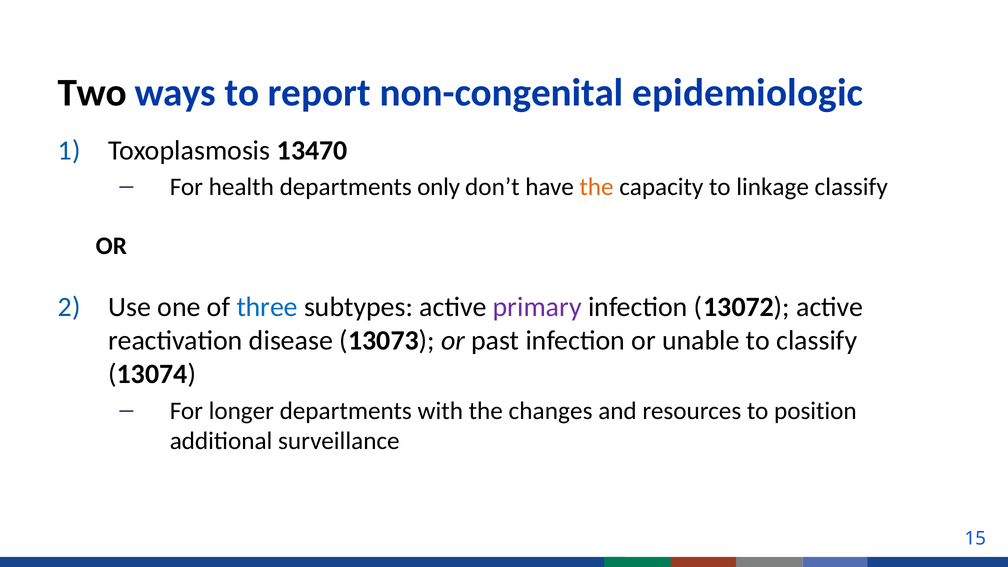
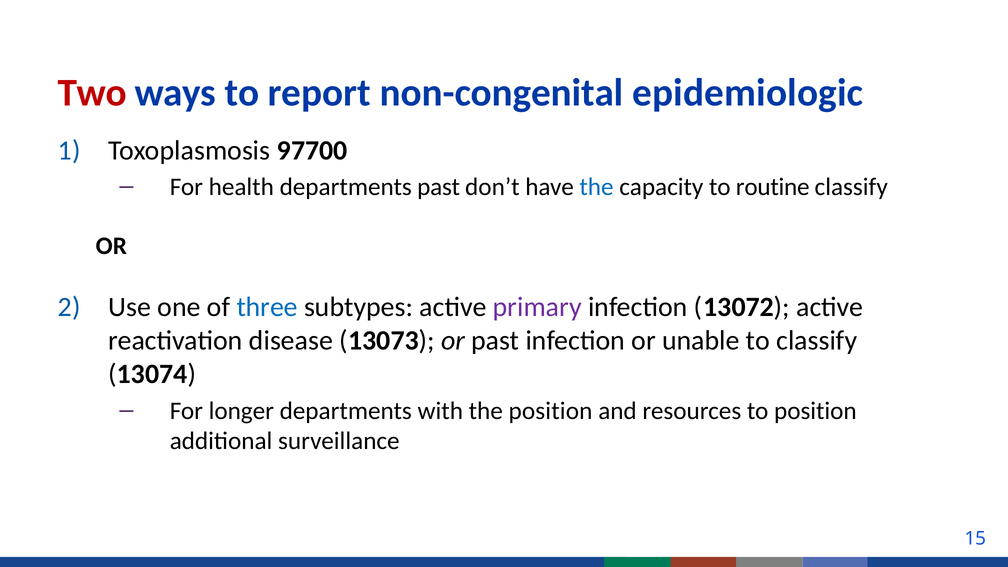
Two colour: black -> red
13470: 13470 -> 97700
departments only: only -> past
the at (597, 187) colour: orange -> blue
linkage: linkage -> routine
the changes: changes -> position
